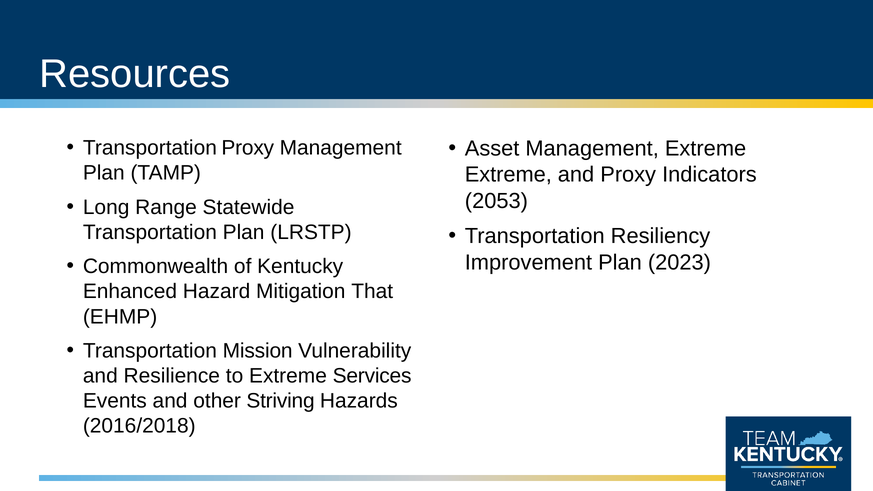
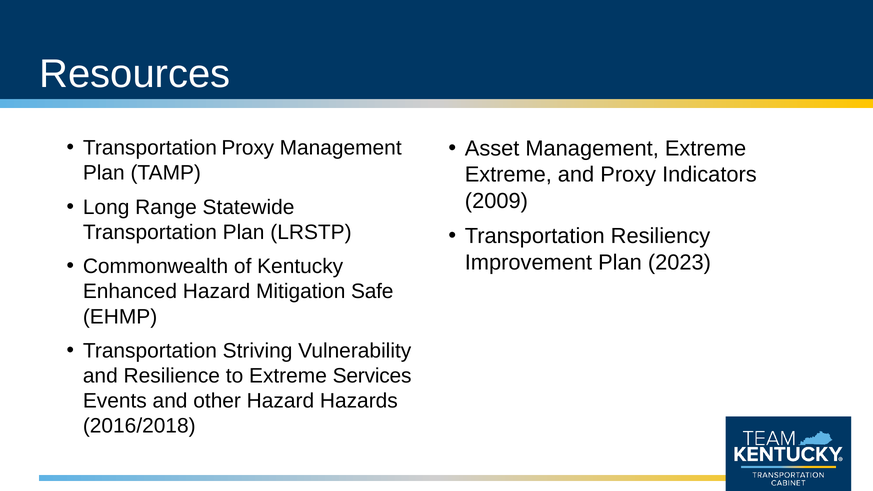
2053: 2053 -> 2009
That: That -> Safe
Mission: Mission -> Striving
other Striving: Striving -> Hazard
